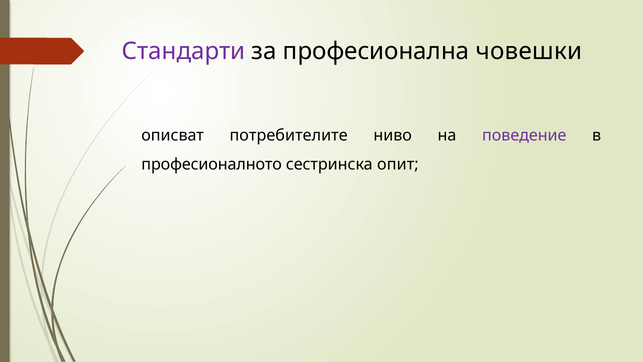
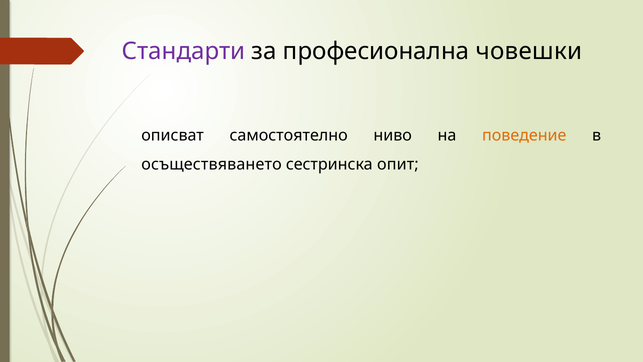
потребителите: потребителите -> самостоятелно
поведение colour: purple -> orange
професионалното: професионалното -> осъществяването
